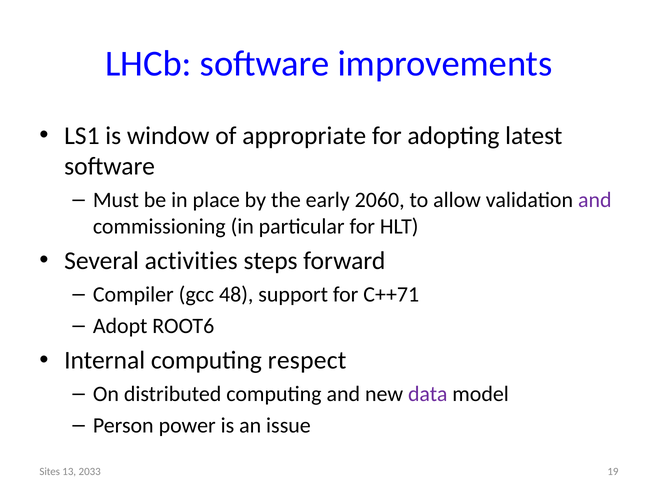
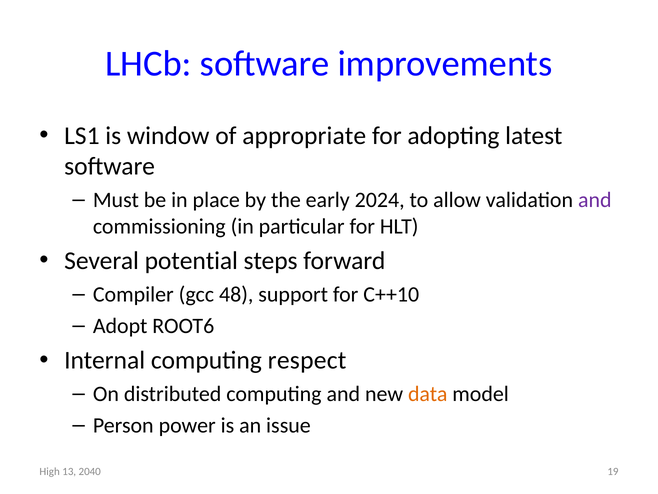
2060: 2060 -> 2024
activities: activities -> potential
C++71: C++71 -> C++10
data colour: purple -> orange
Sites: Sites -> High
2033: 2033 -> 2040
